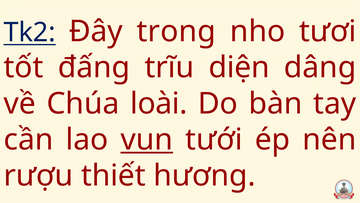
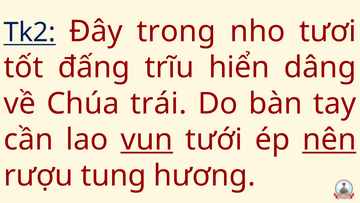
diện: diện -> hiển
loài: loài -> trái
nên underline: none -> present
thiết: thiết -> tung
